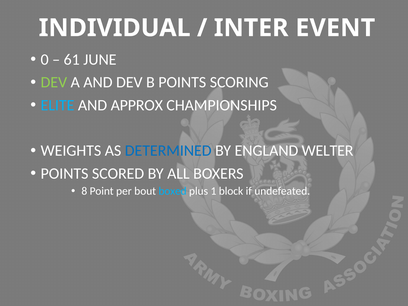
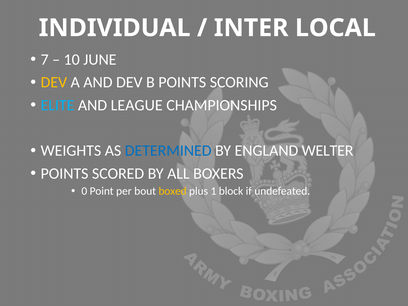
EVENT: EVENT -> LOCAL
0: 0 -> 7
61: 61 -> 10
DEV at (54, 82) colour: light green -> yellow
APPROX: APPROX -> LEAGUE
8: 8 -> 0
boxed colour: light blue -> yellow
